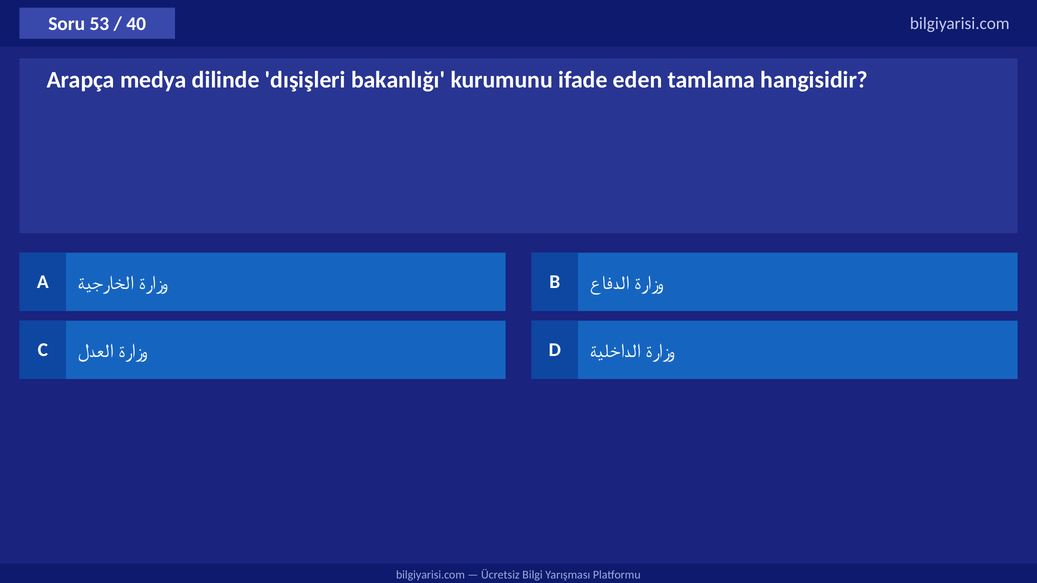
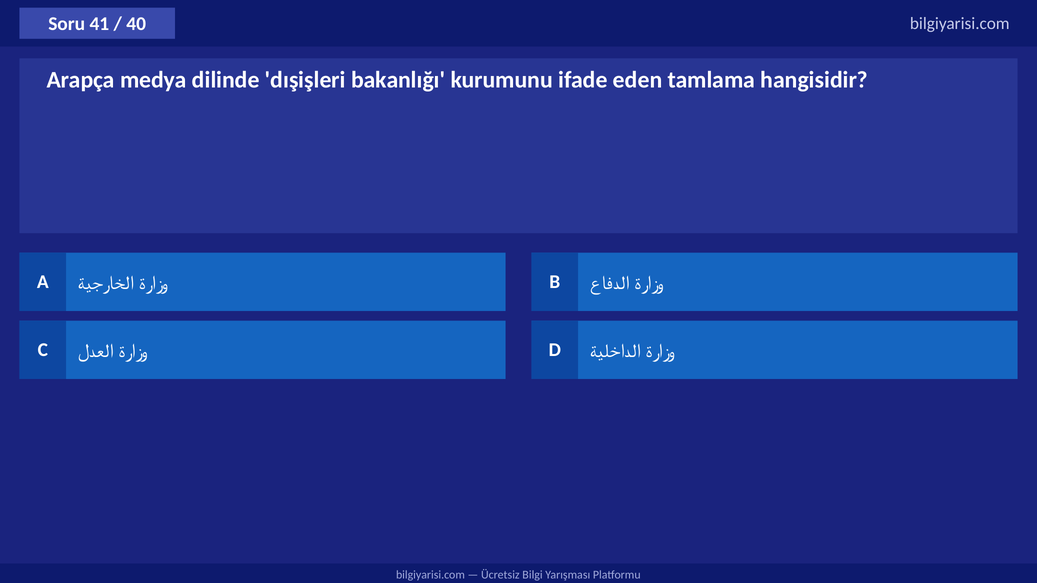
53: 53 -> 41
